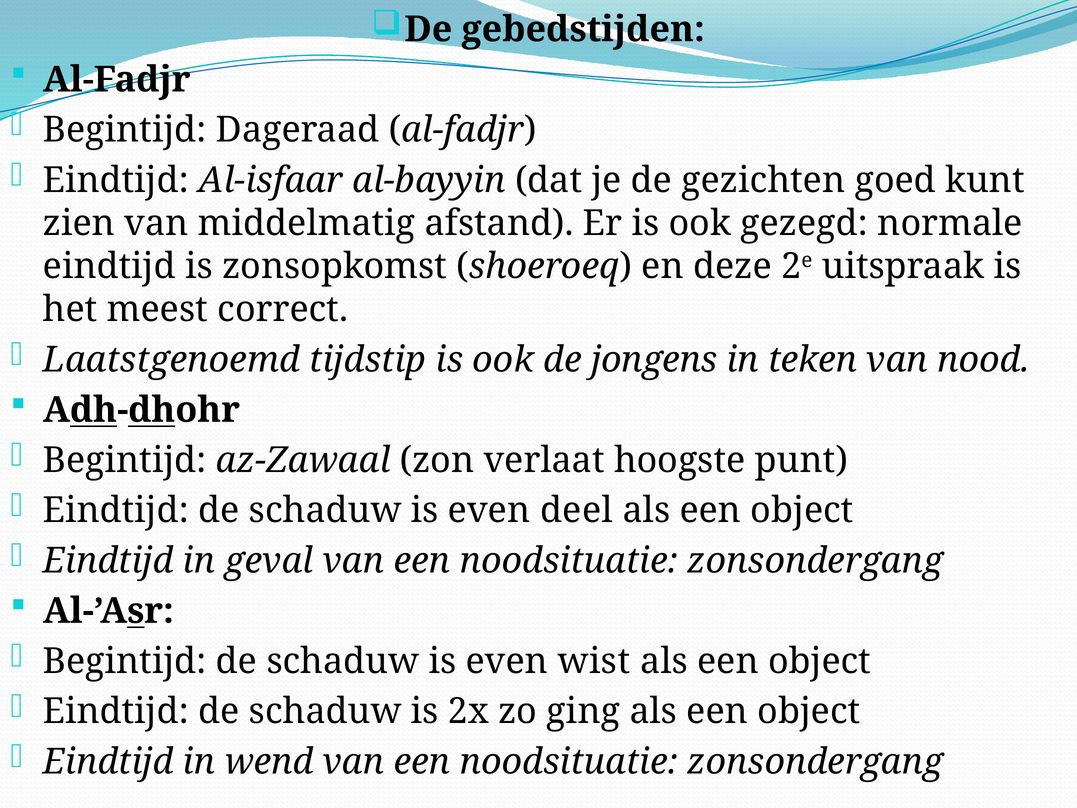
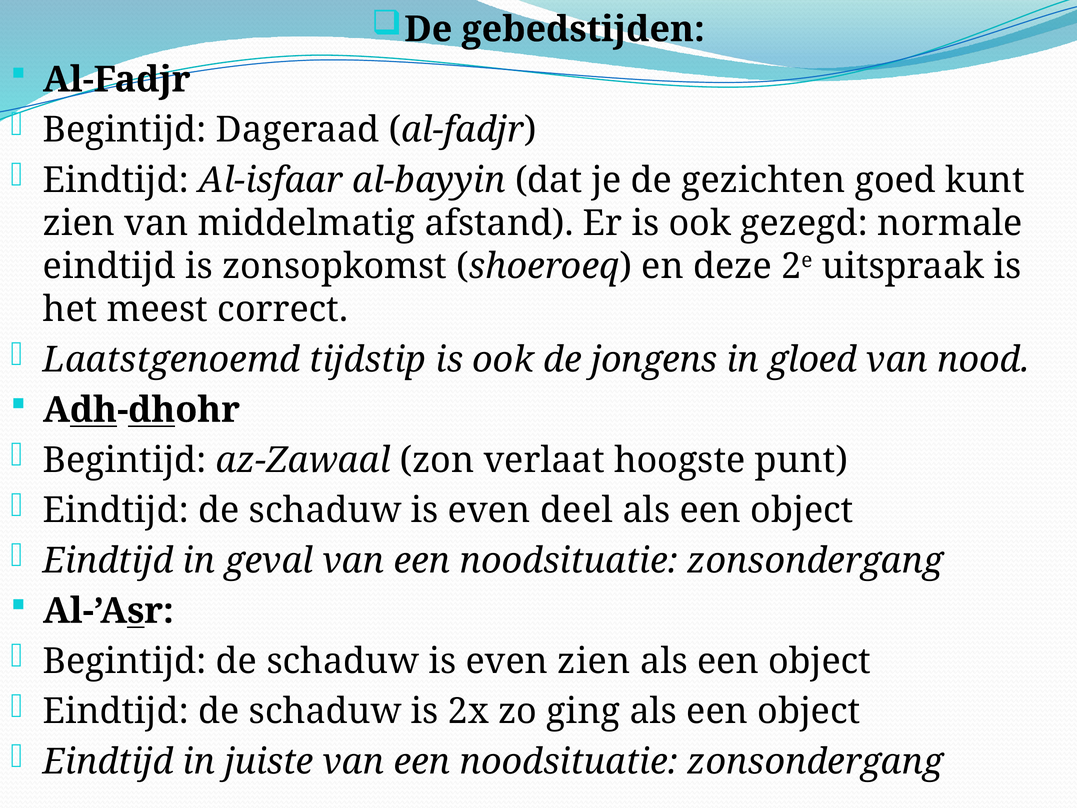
teken: teken -> gloed
even wist: wist -> zien
wend: wend -> juiste
